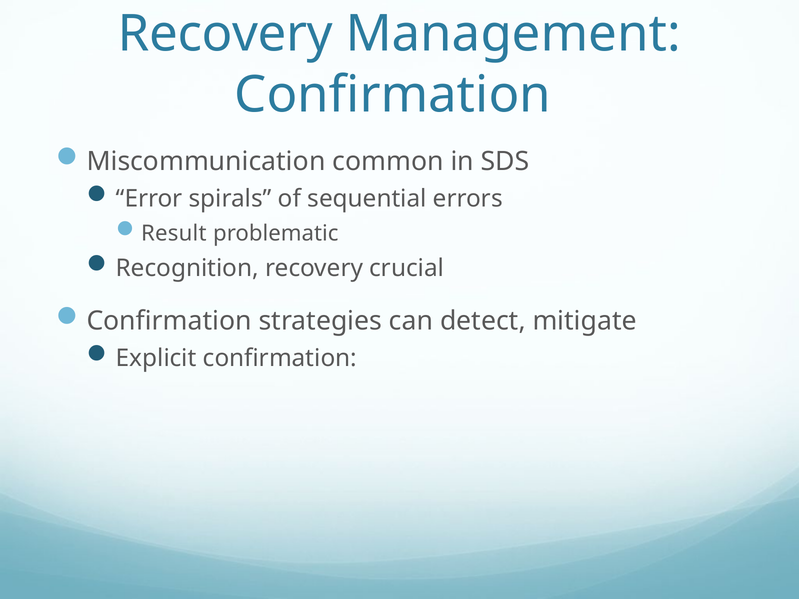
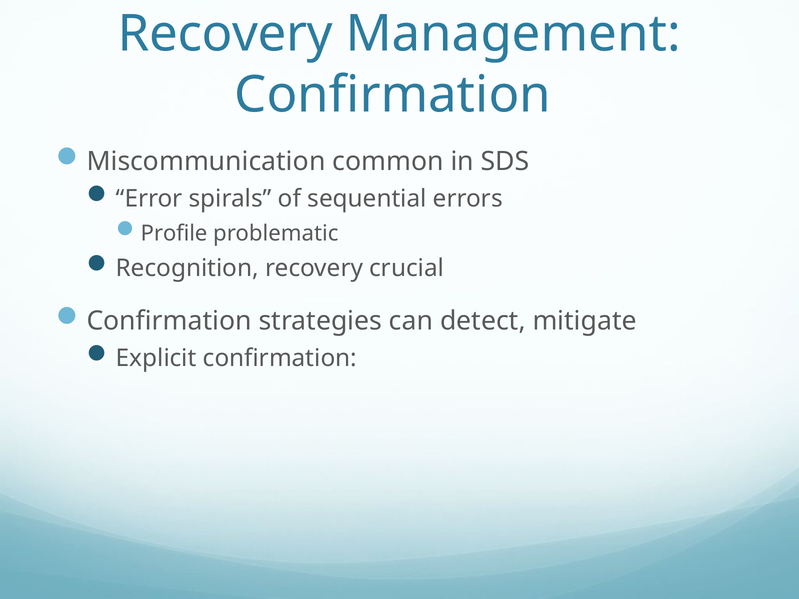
Result: Result -> Profile
